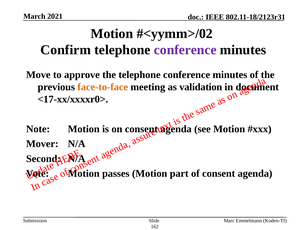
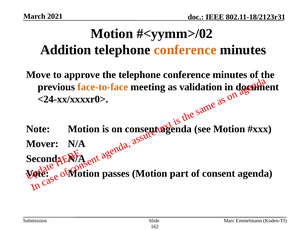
Confirm: Confirm -> Addition
conference at (185, 50) colour: purple -> orange
<17-xx/xxxxr0>: <17-xx/xxxxr0> -> <24-xx/xxxxr0>
